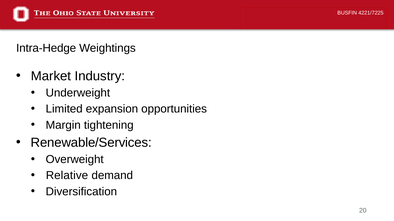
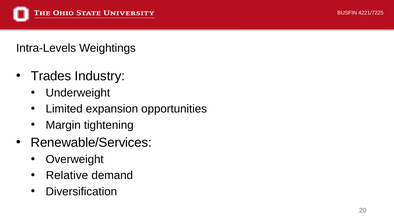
Intra-Hedge: Intra-Hedge -> Intra-Levels
Market: Market -> Trades
